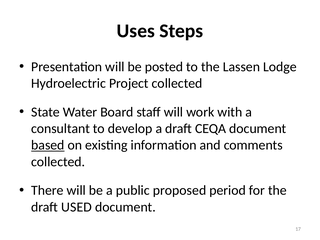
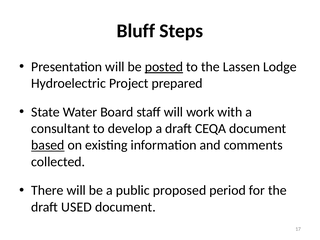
Uses: Uses -> Bluff
posted underline: none -> present
Project collected: collected -> prepared
